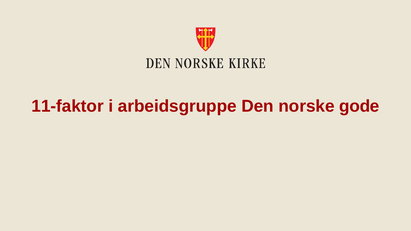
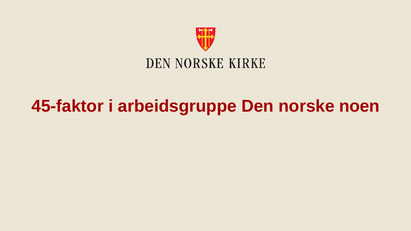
11-faktor: 11-faktor -> 45-faktor
gode: gode -> noen
